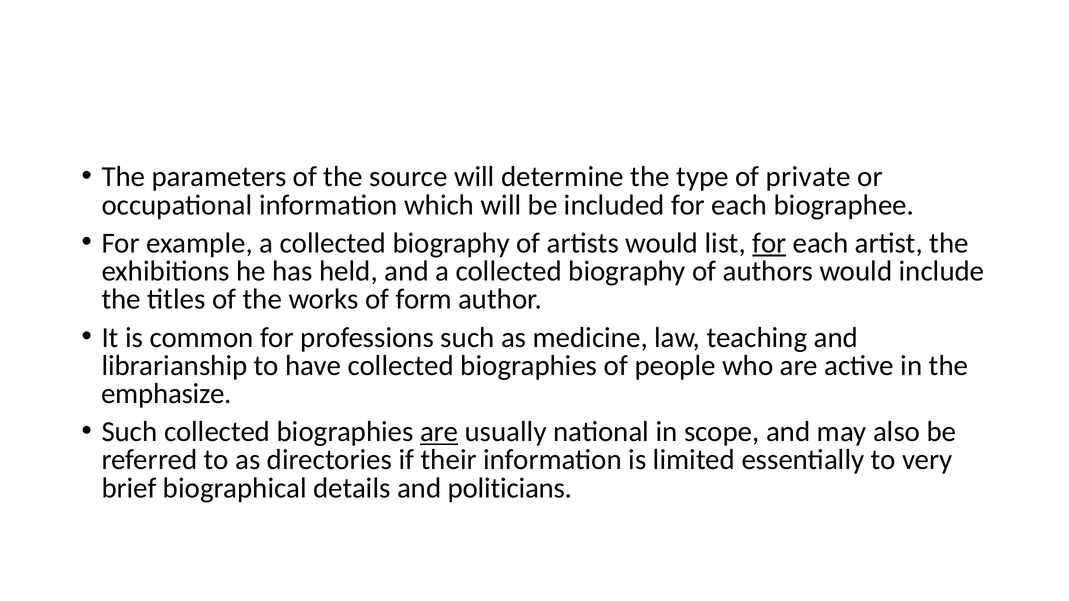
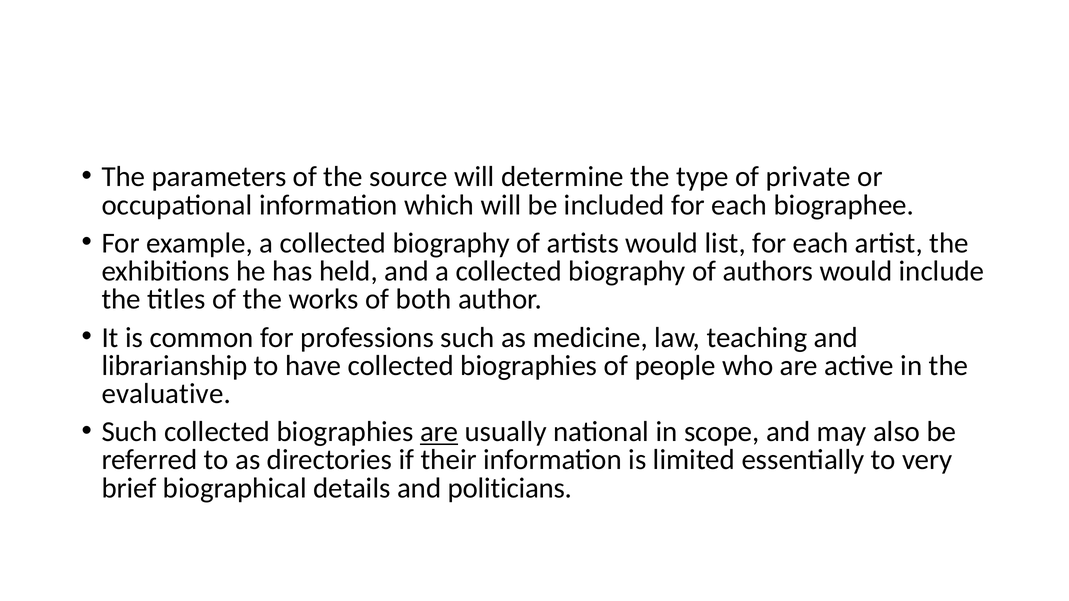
for at (769, 243) underline: present -> none
form: form -> both
emphasize: emphasize -> evaluative
